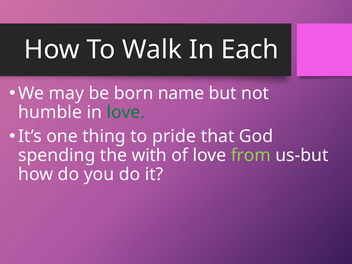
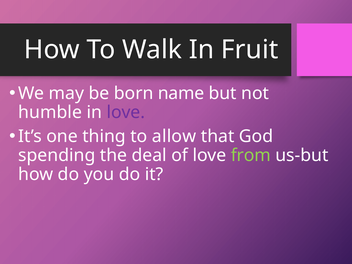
Each: Each -> Fruit
love at (126, 112) colour: green -> purple
pride: pride -> allow
with: with -> deal
